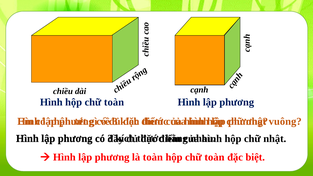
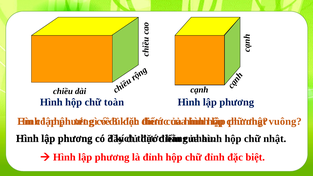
là toàn: toàn -> đỉnh
toàn at (214, 157): toàn -> đỉnh
